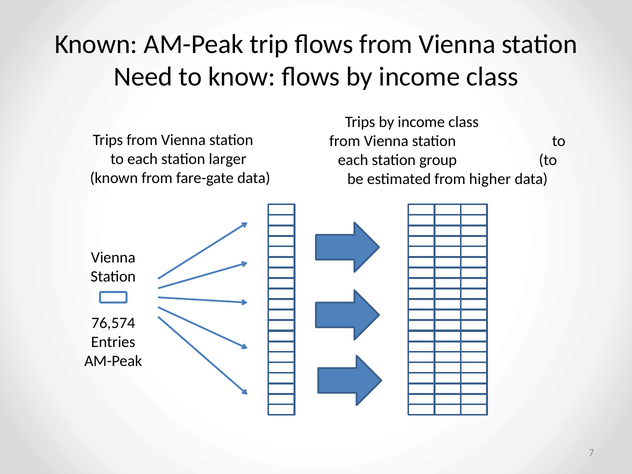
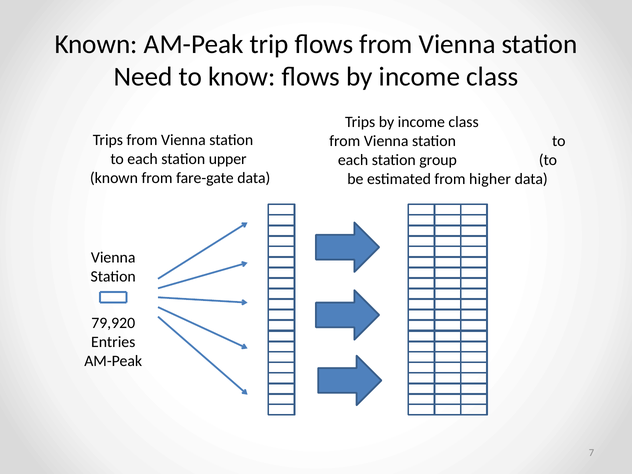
larger: larger -> upper
76,574: 76,574 -> 79,920
